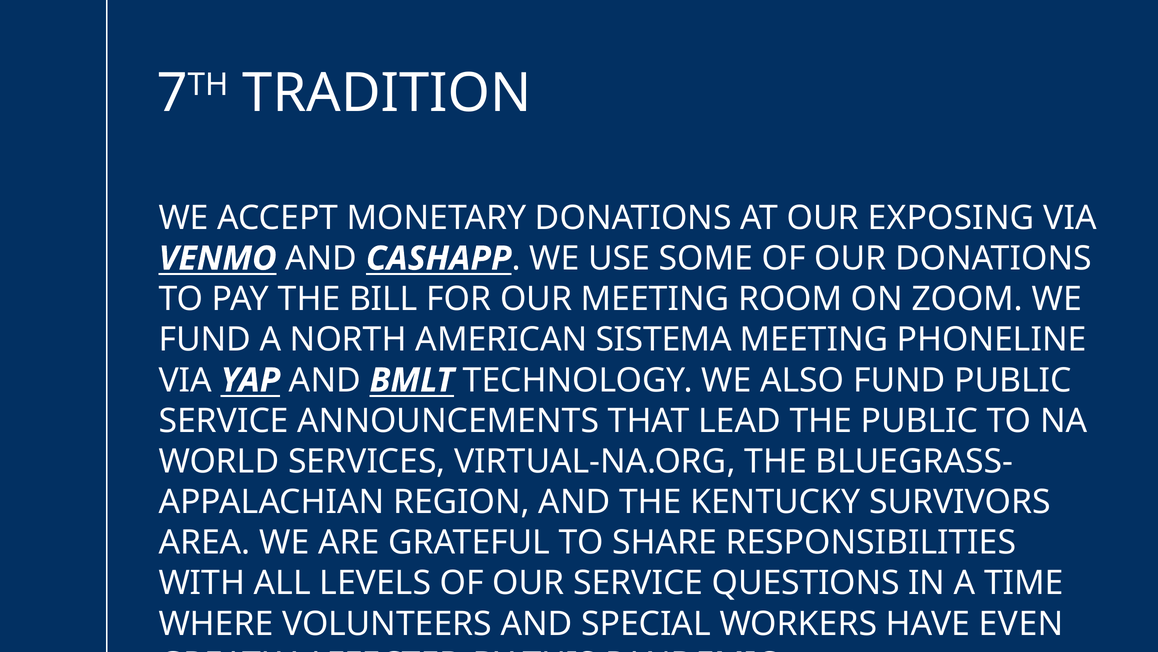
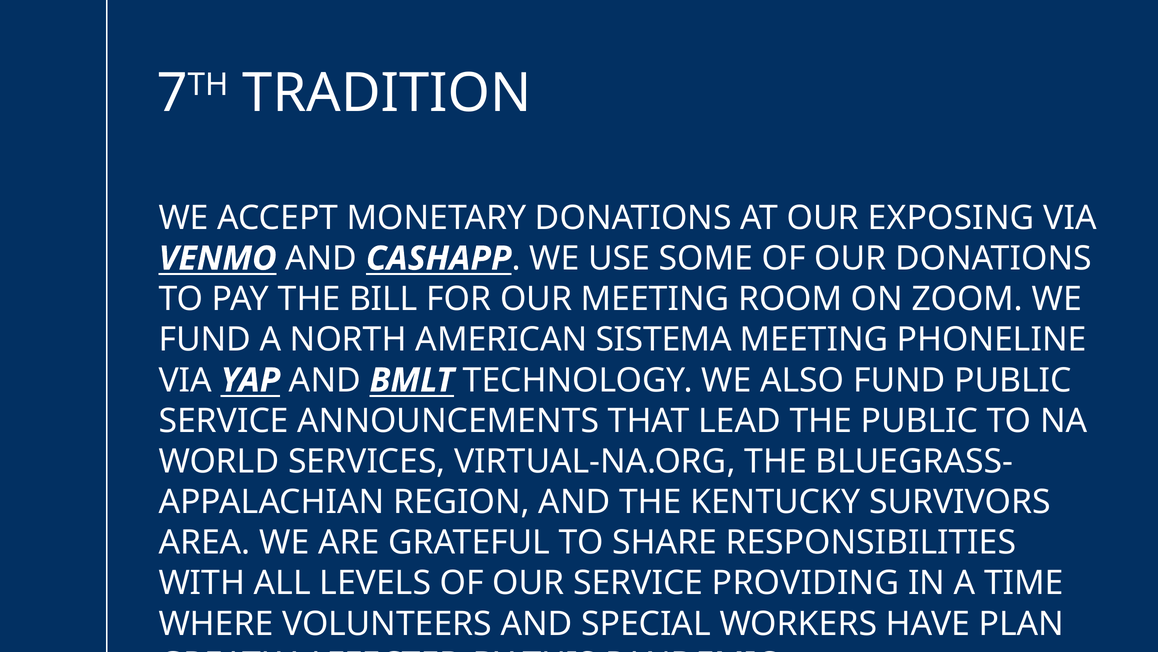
QUESTIONS: QUESTIONS -> PROVIDING
EVEN: EVEN -> PLAN
